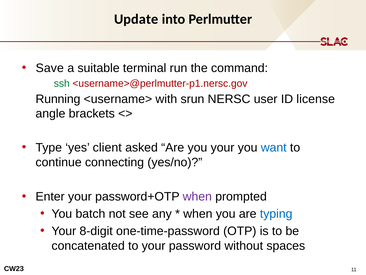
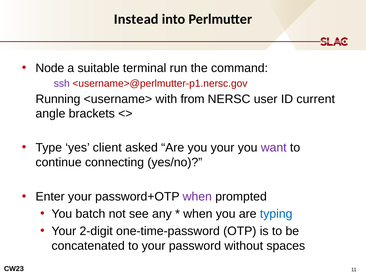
Update: Update -> Instead
Save: Save -> Node
ssh colour: green -> purple
srun: srun -> from
license: license -> current
want colour: blue -> purple
8-digit: 8-digit -> 2-digit
